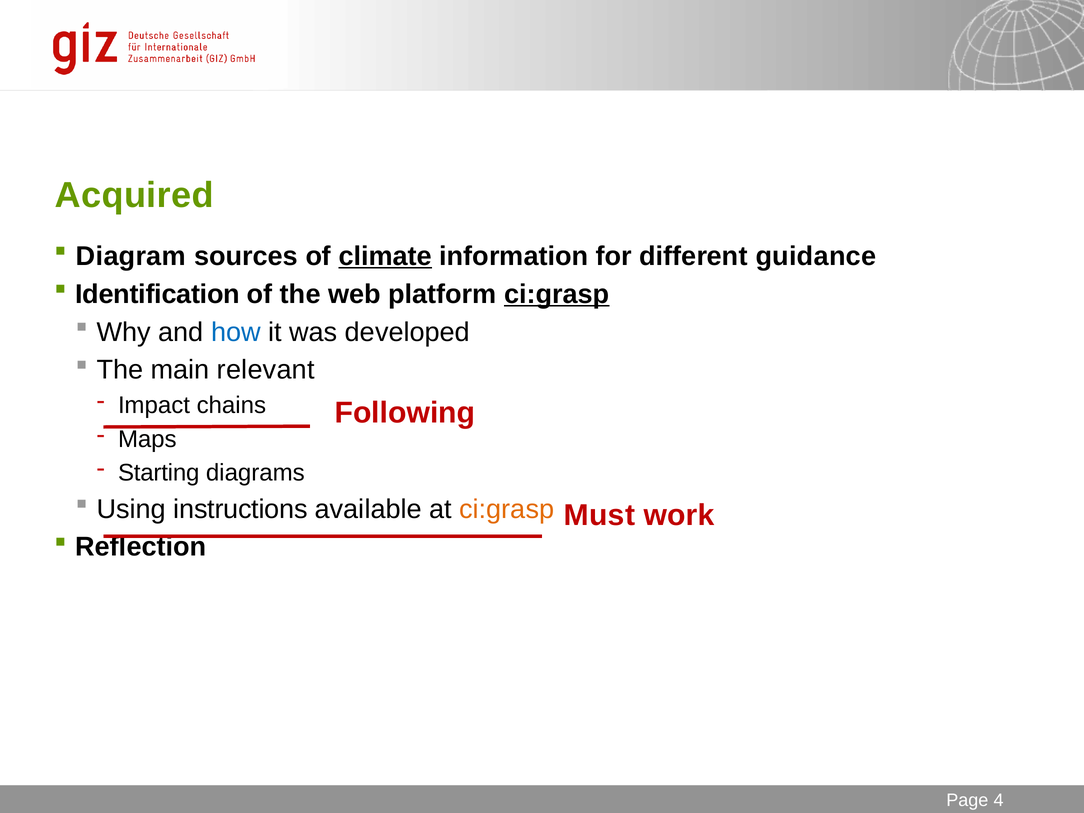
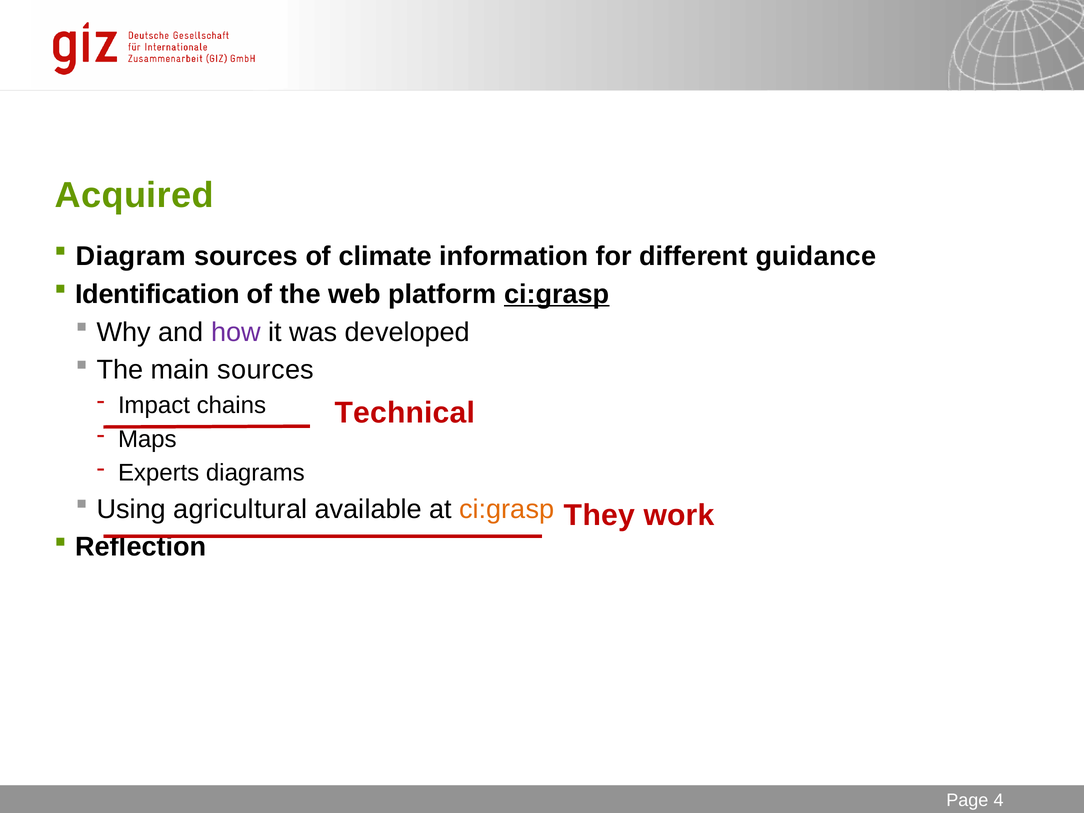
climate underline: present -> none
how colour: blue -> purple
main relevant: relevant -> sources
Following: Following -> Technical
Starting: Starting -> Experts
instructions: instructions -> agricultural
Must: Must -> They
